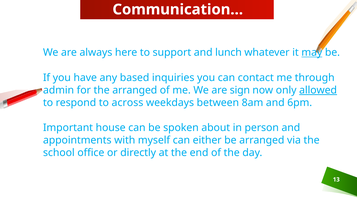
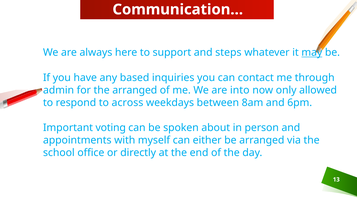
lunch: lunch -> steps
sign: sign -> into
allowed underline: present -> none
house: house -> voting
